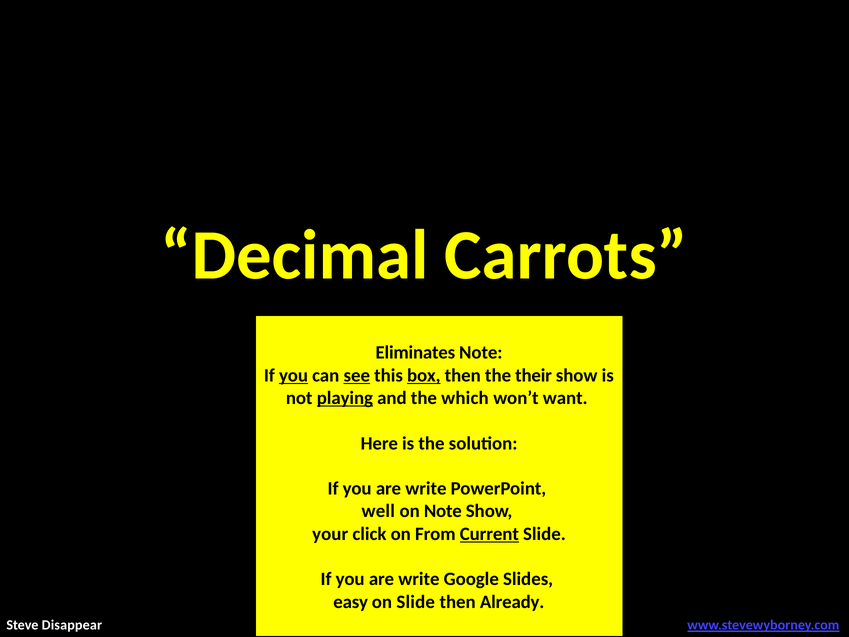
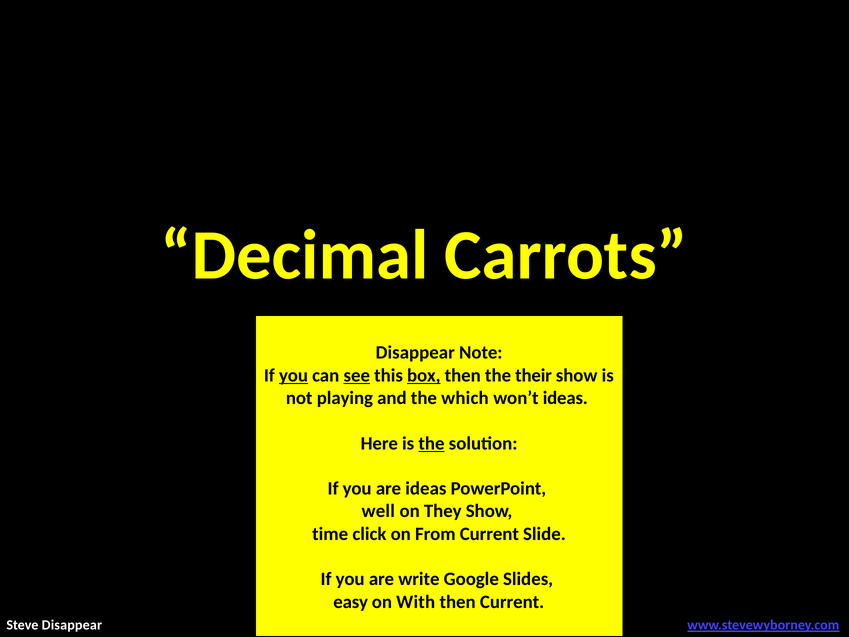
Eliminates at (415, 353): Eliminates -> Disappear
playing underline: present -> none
won’t want: want -> ideas
the at (432, 443) underline: none -> present
write at (426, 488): write -> ideas
on Note: Note -> They
your: your -> time
Current at (489, 534) underline: present -> none
on Slide: Slide -> With
then Already: Already -> Current
